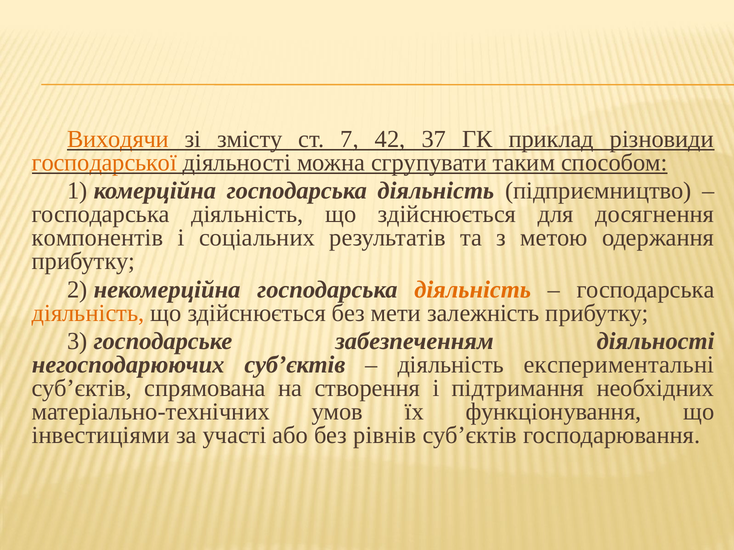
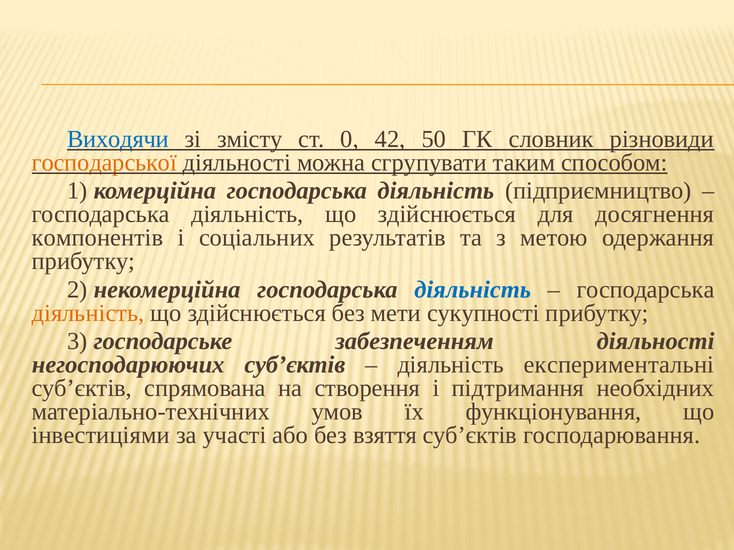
Виходячи colour: orange -> blue
7: 7 -> 0
37: 37 -> 50
приклад: приклад -> словник
діяльність at (473, 290) colour: orange -> blue
залежність: залежність -> сукупності
рівнів: рівнів -> взяття
